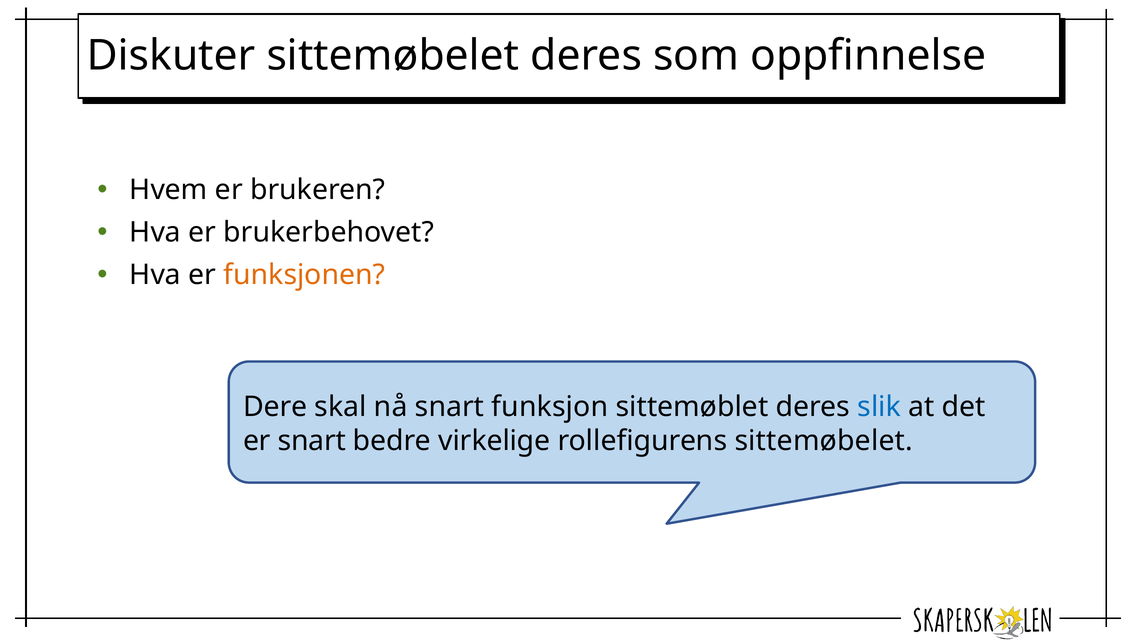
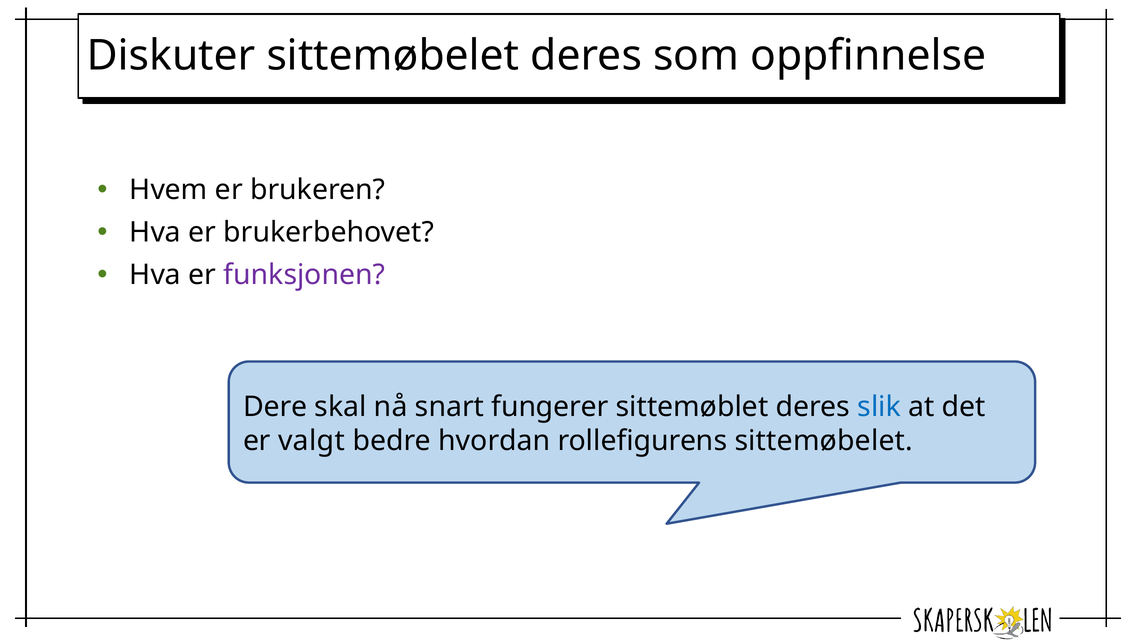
funksjonen colour: orange -> purple
funksjon: funksjon -> fungerer
er snart: snart -> valgt
virkelige: virkelige -> hvordan
